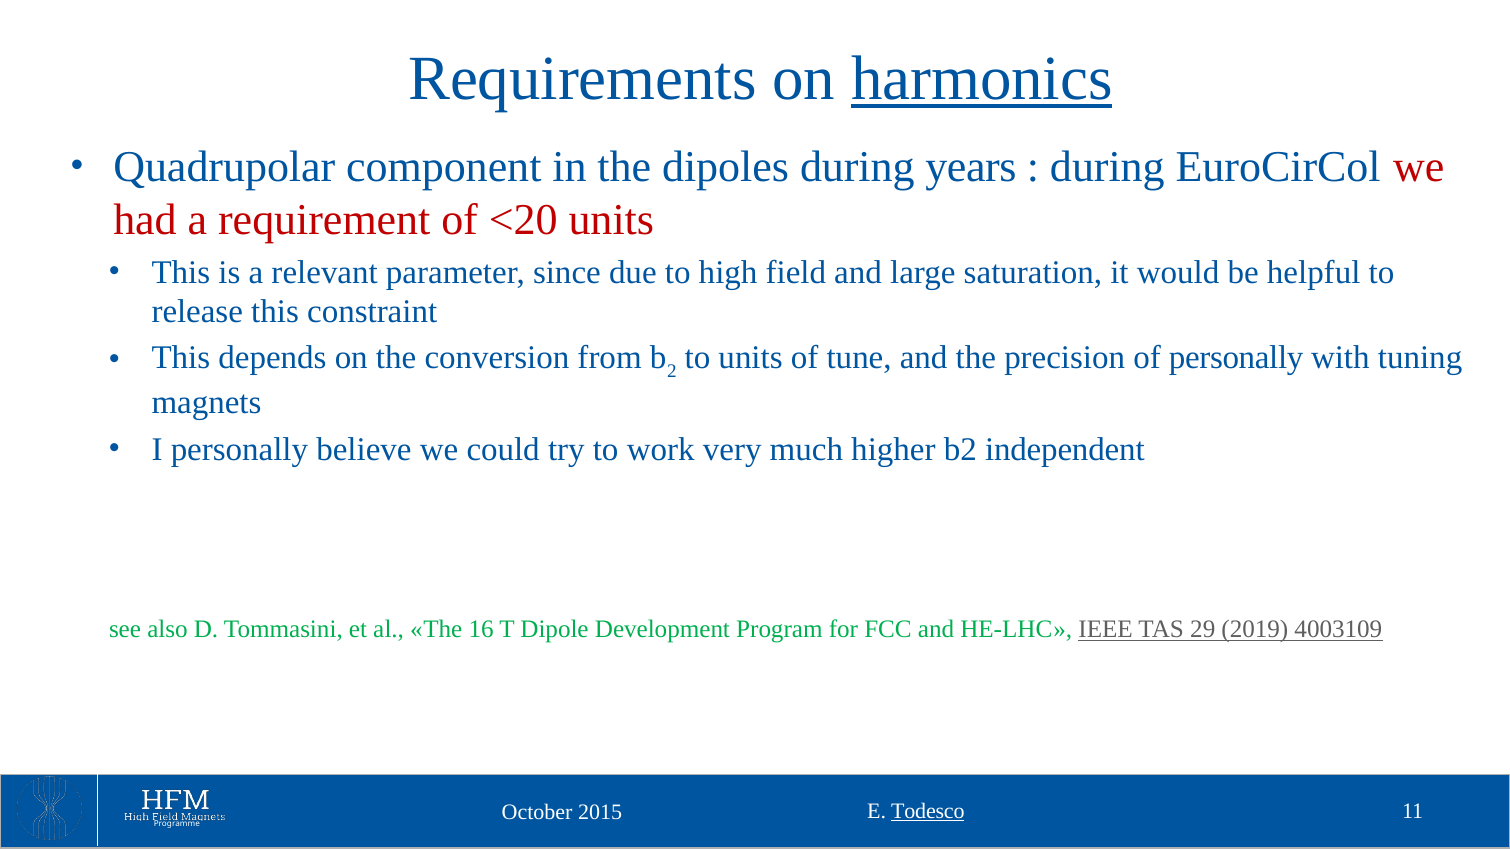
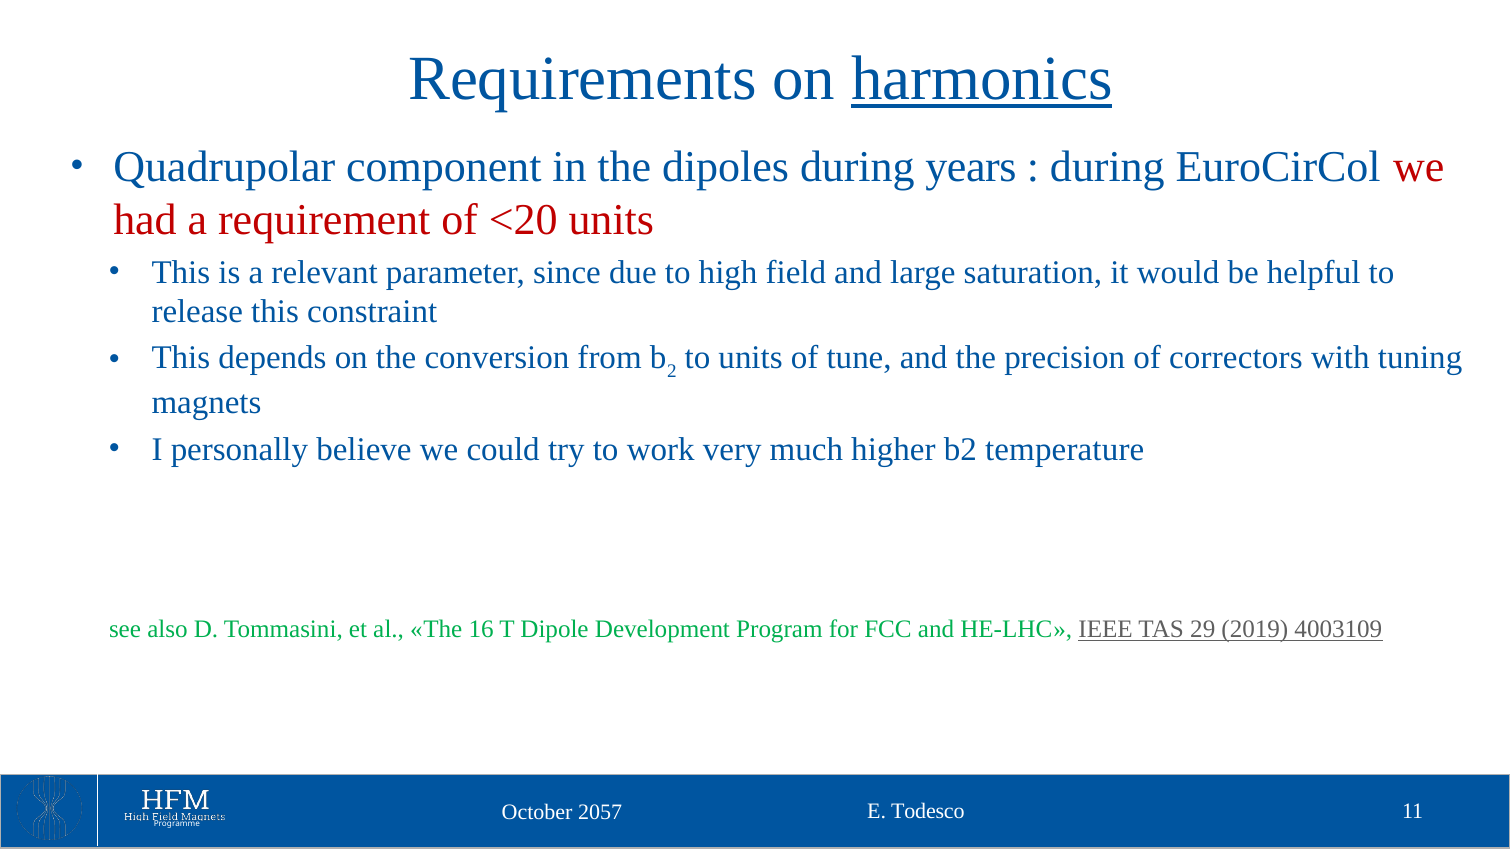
of personally: personally -> correctors
independent: independent -> temperature
2015: 2015 -> 2057
Todesco underline: present -> none
